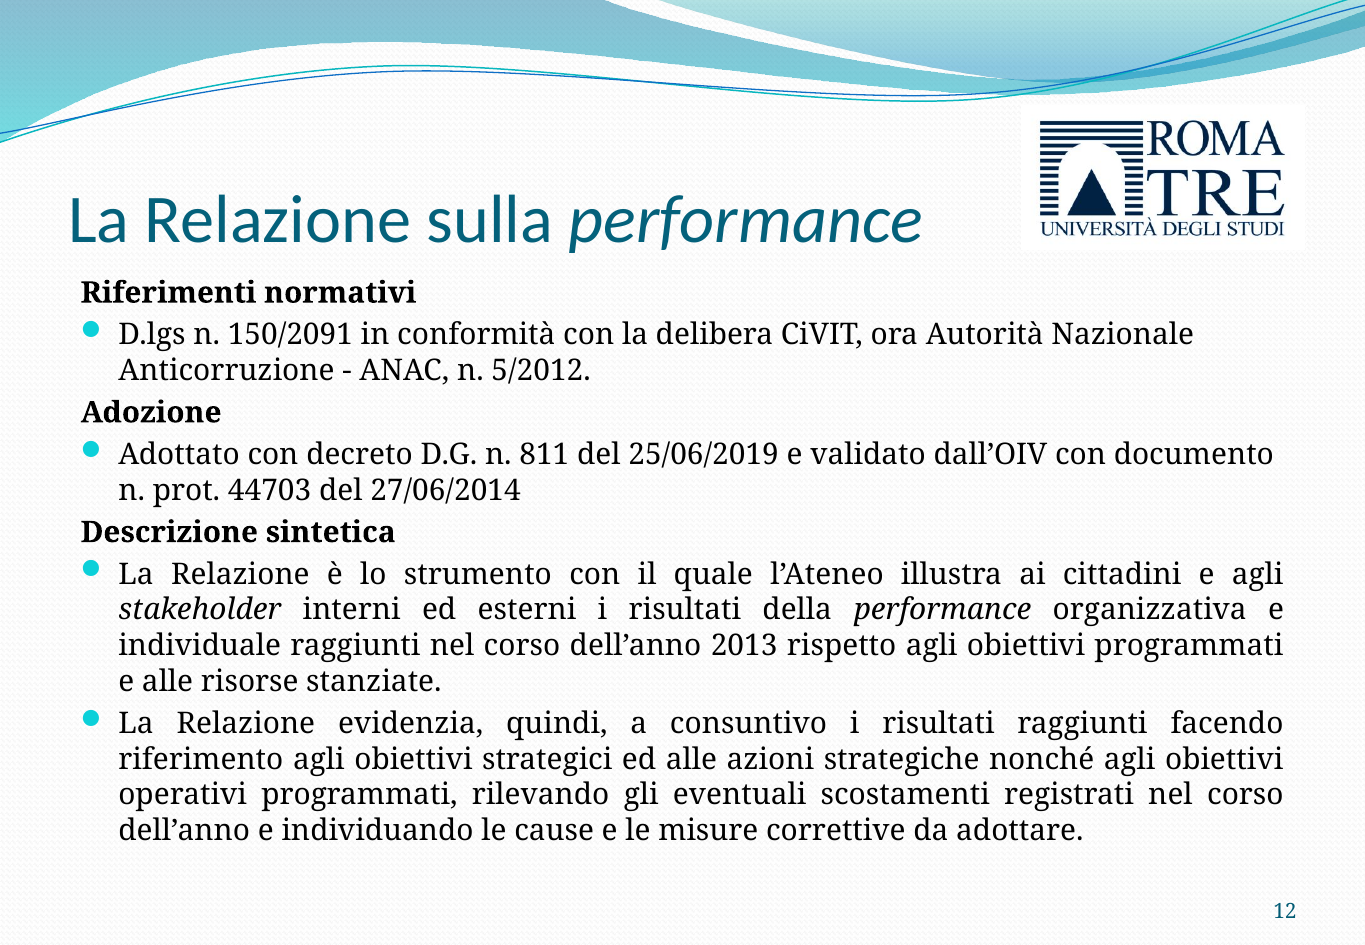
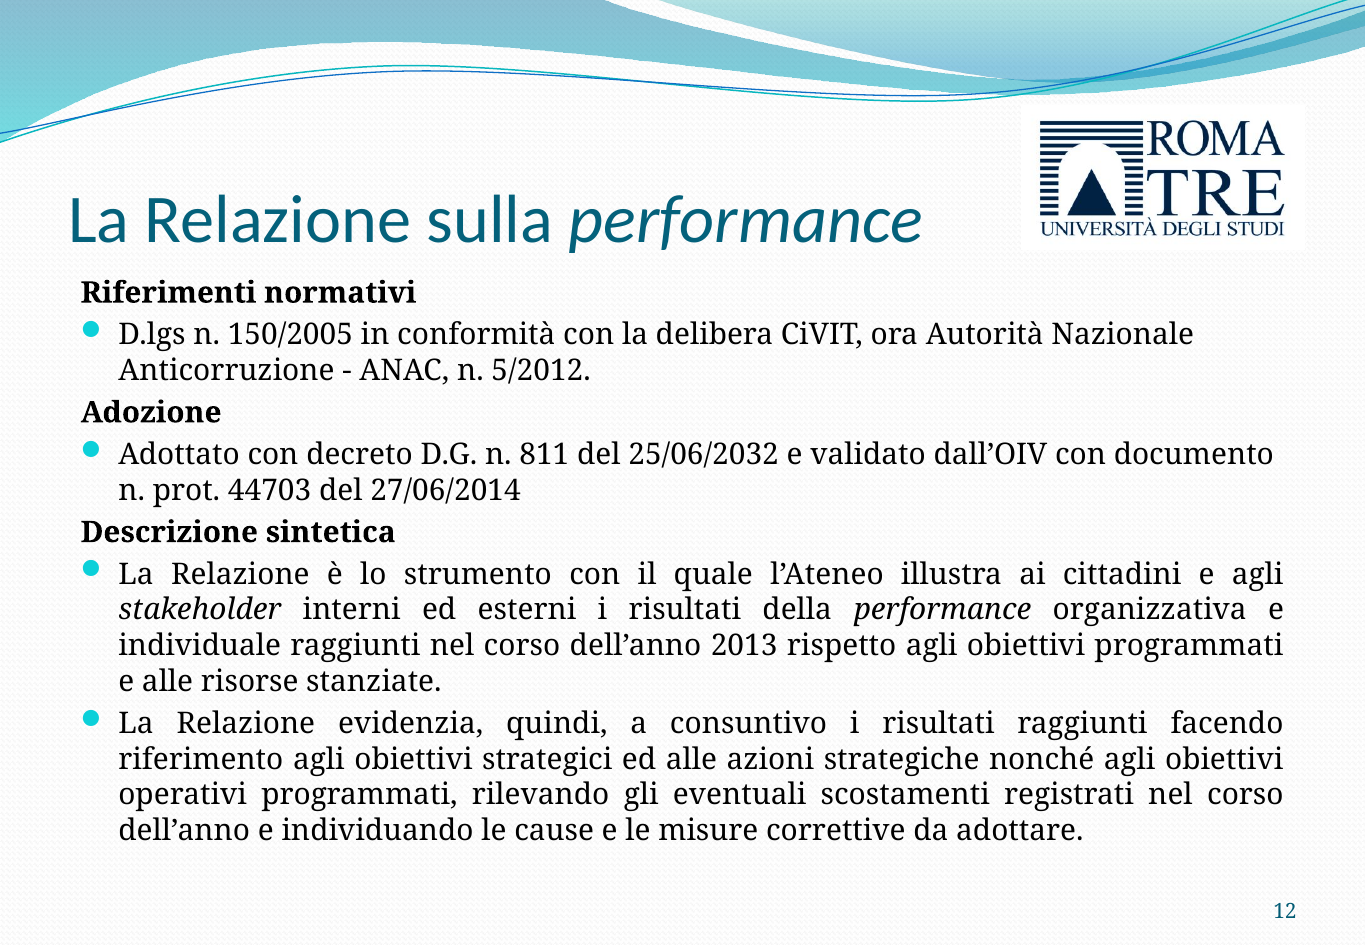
150/2091: 150/2091 -> 150/2005
25/06/2019: 25/06/2019 -> 25/06/2032
